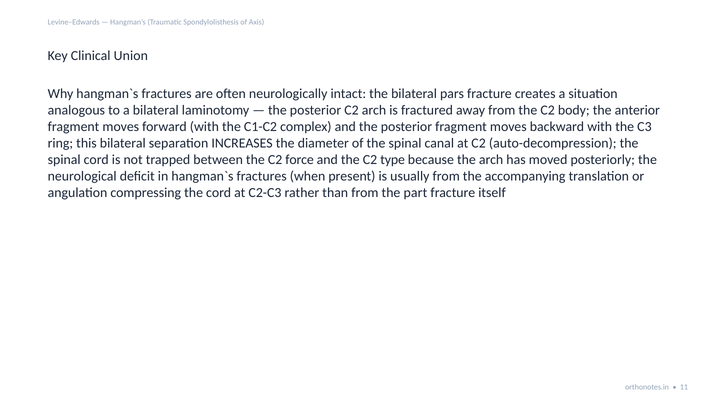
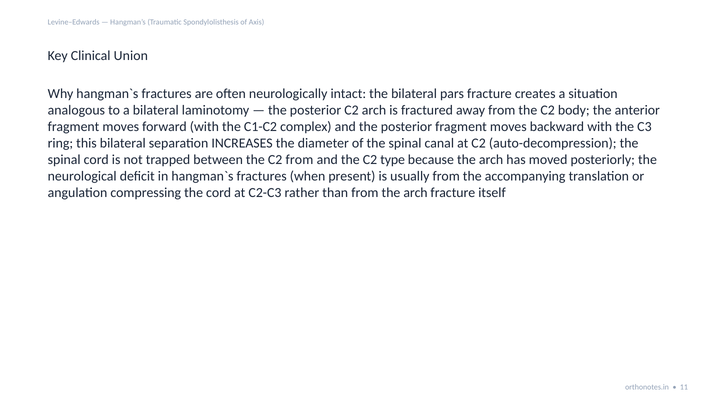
C2 force: force -> from
from the part: part -> arch
